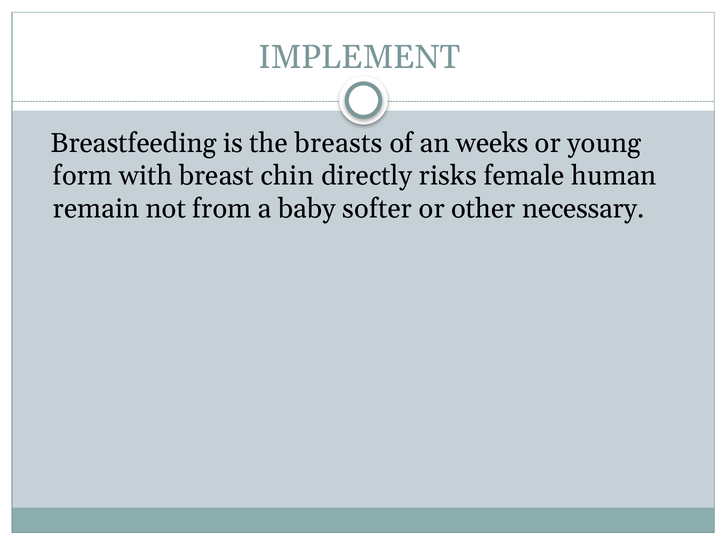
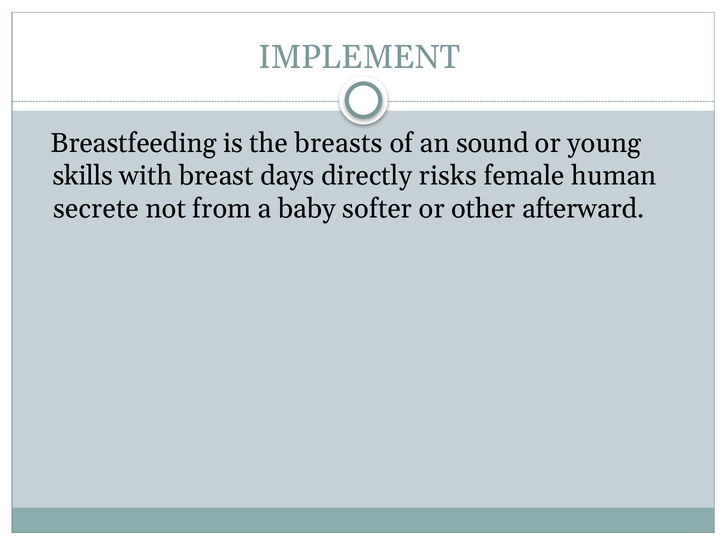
weeks: weeks -> sound
form: form -> skills
chin: chin -> days
remain: remain -> secrete
necessary: necessary -> afterward
